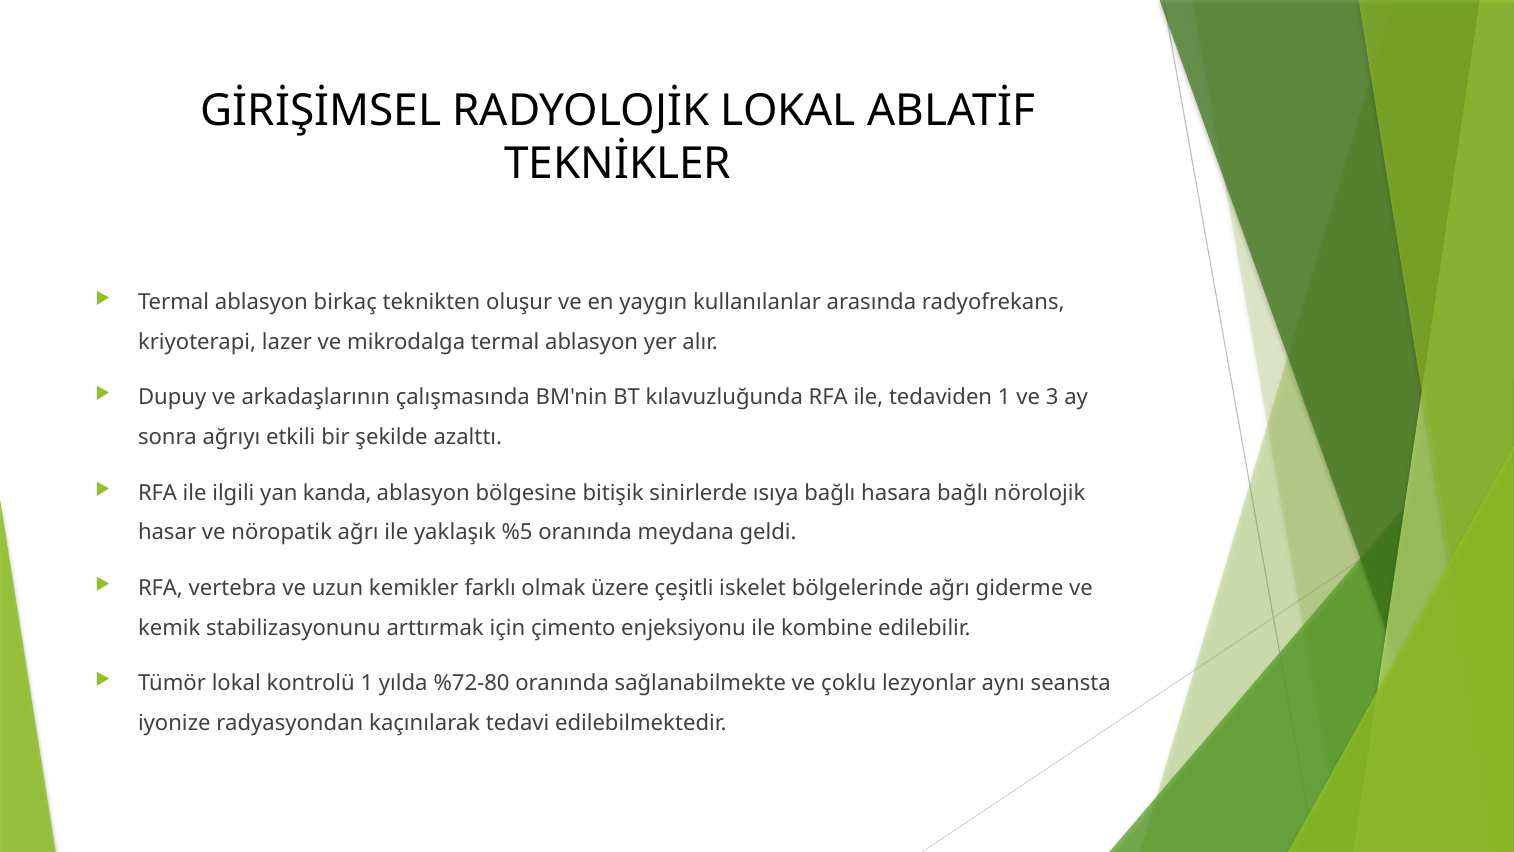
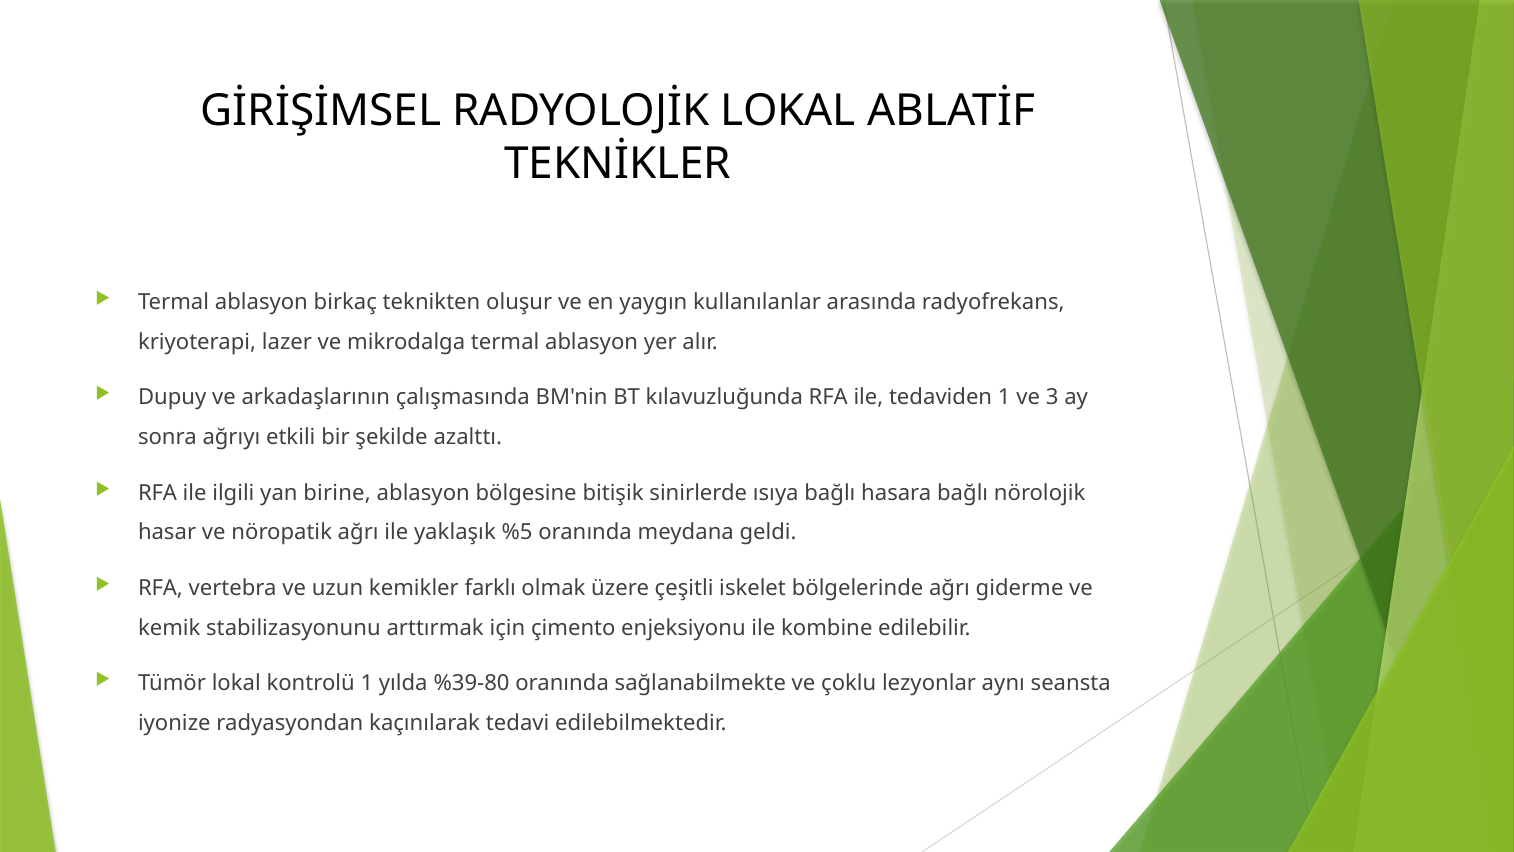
kanda: kanda -> birine
%72-80: %72-80 -> %39-80
